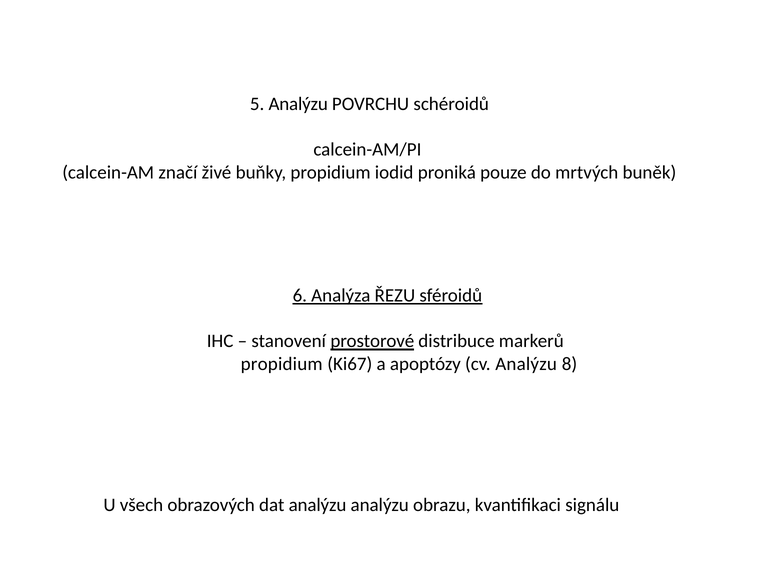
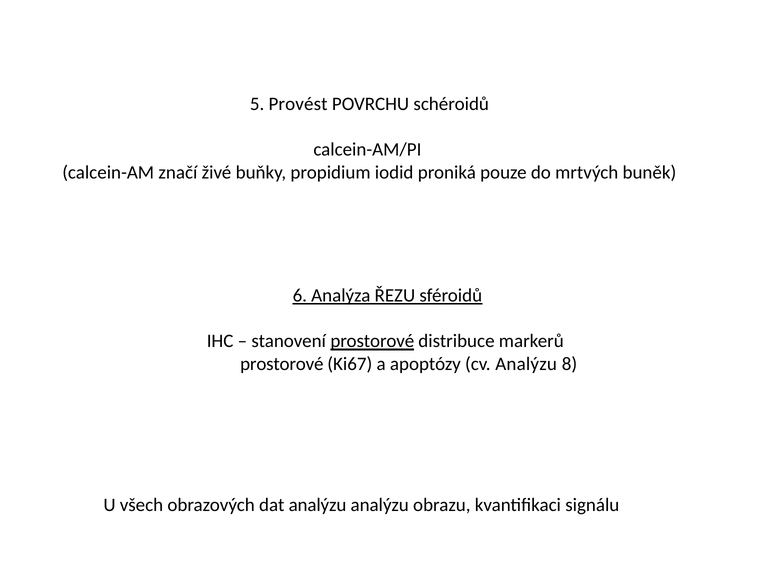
5 Analýzu: Analýzu -> Provést
propidium at (282, 364): propidium -> prostorové
